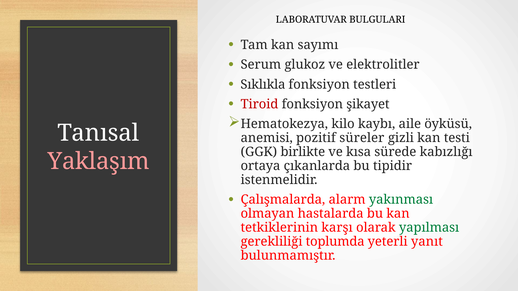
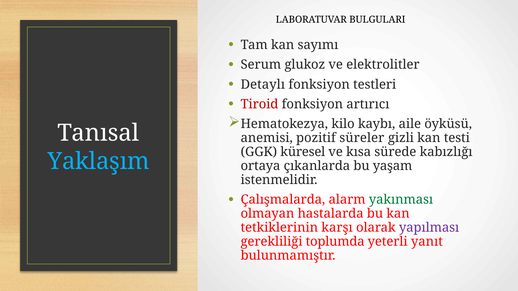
Sıklıkla: Sıklıkla -> Detaylı
şikayet: şikayet -> artırıcı
birlikte: birlikte -> küresel
Yaklaşım colour: pink -> light blue
tipidir: tipidir -> yaşam
yapılması colour: green -> purple
